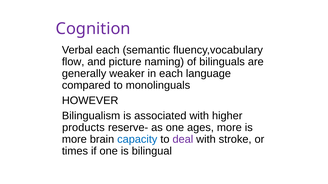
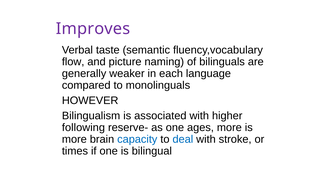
Cognition: Cognition -> Improves
Verbal each: each -> taste
products: products -> following
deal colour: purple -> blue
